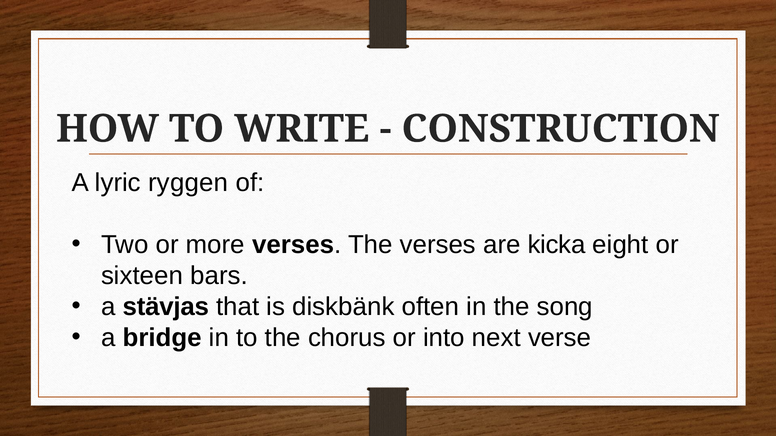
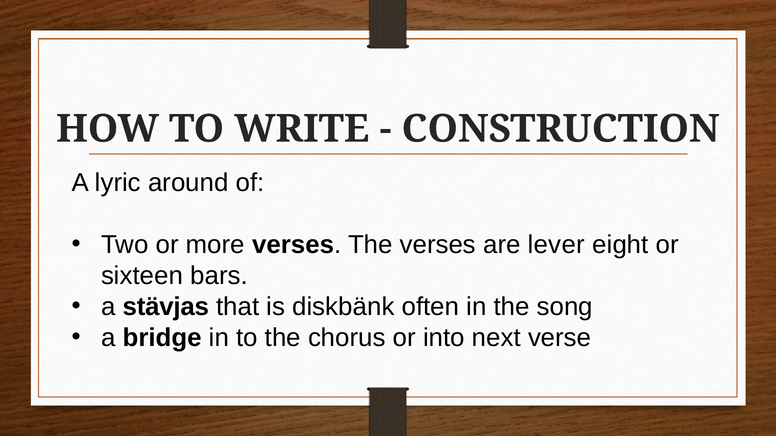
ryggen: ryggen -> around
kicka: kicka -> lever
